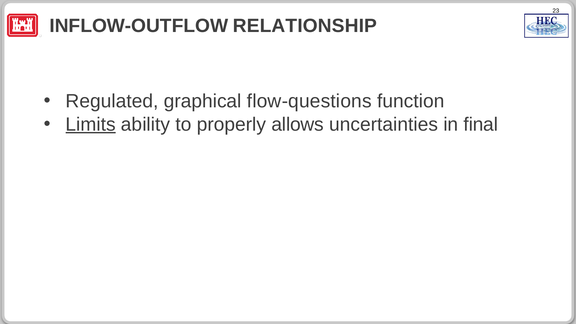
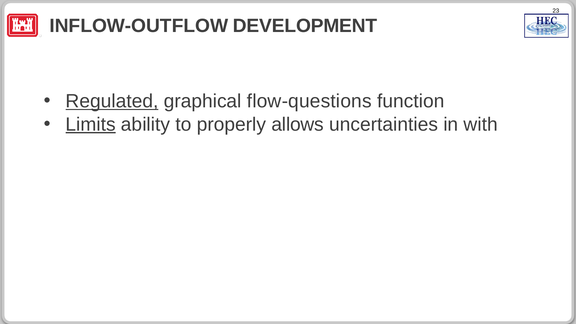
RELATIONSHIP: RELATIONSHIP -> DEVELOPMENT
Regulated underline: none -> present
final: final -> with
